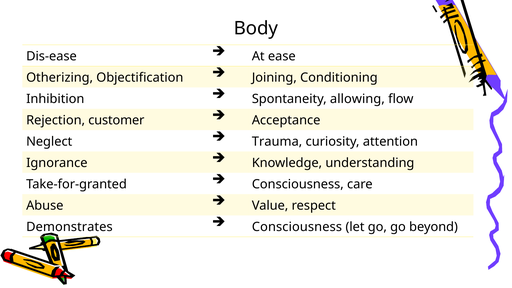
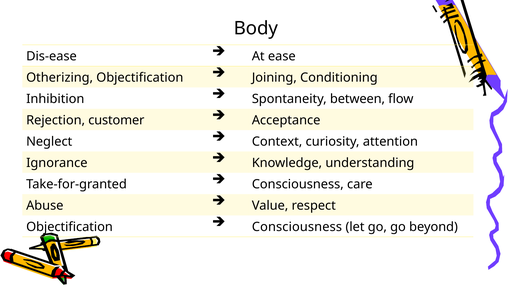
allowing: allowing -> between
Trauma: Trauma -> Context
Demonstrates at (69, 227): Demonstrates -> Objectification
